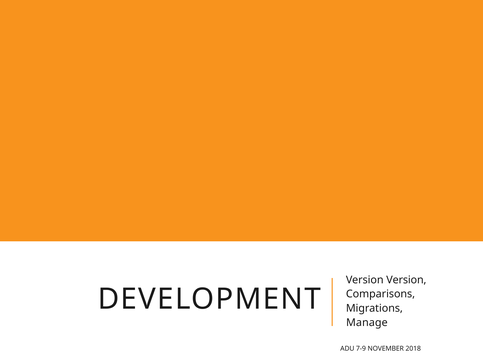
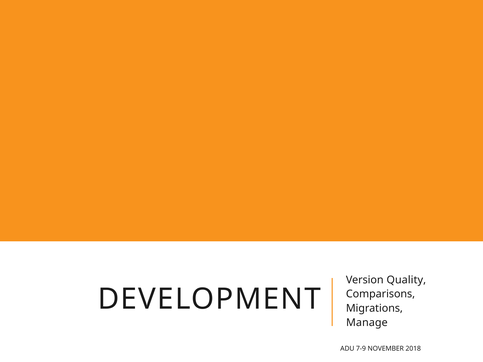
Version Version: Version -> Quality
